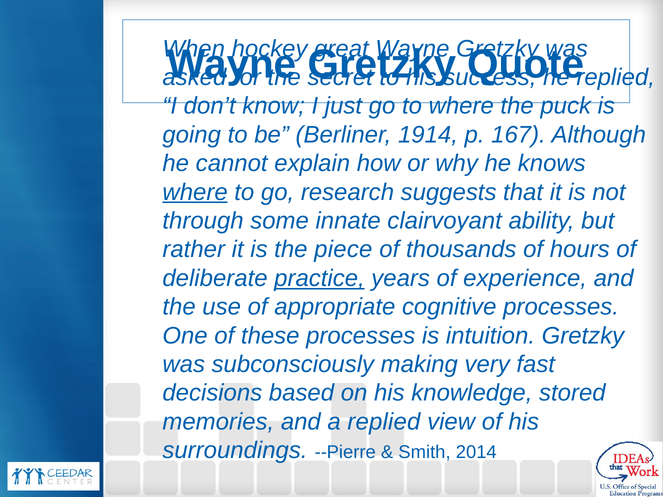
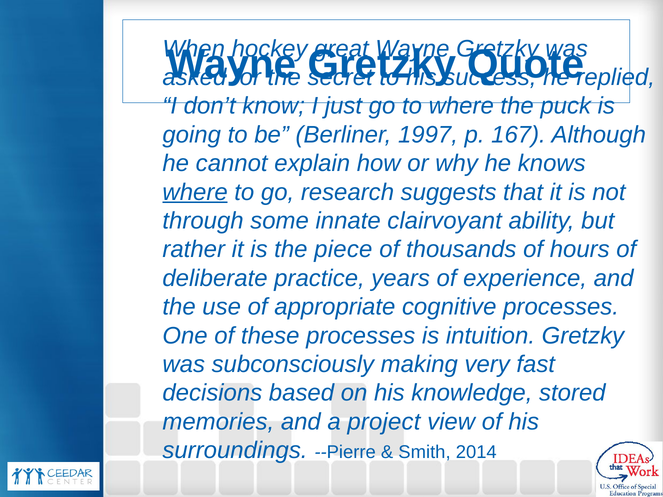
1914: 1914 -> 1997
practice underline: present -> none
a replied: replied -> project
